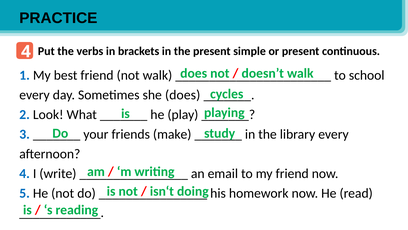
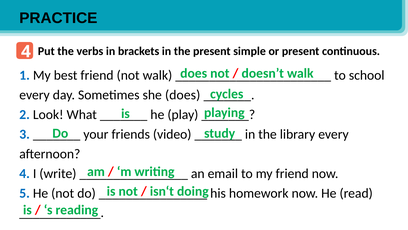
make: make -> video
